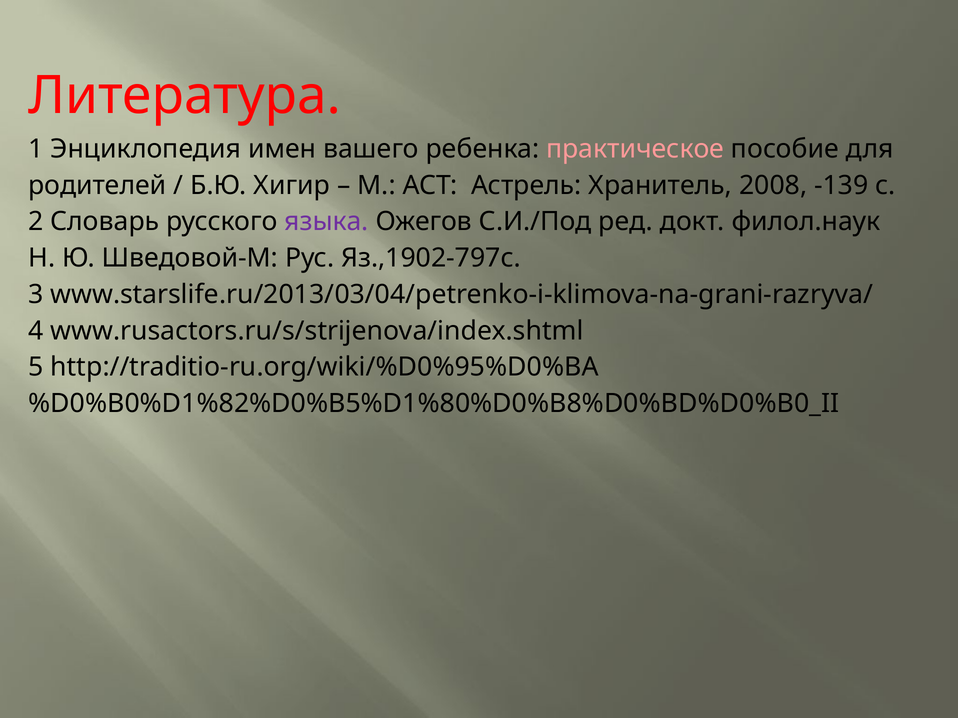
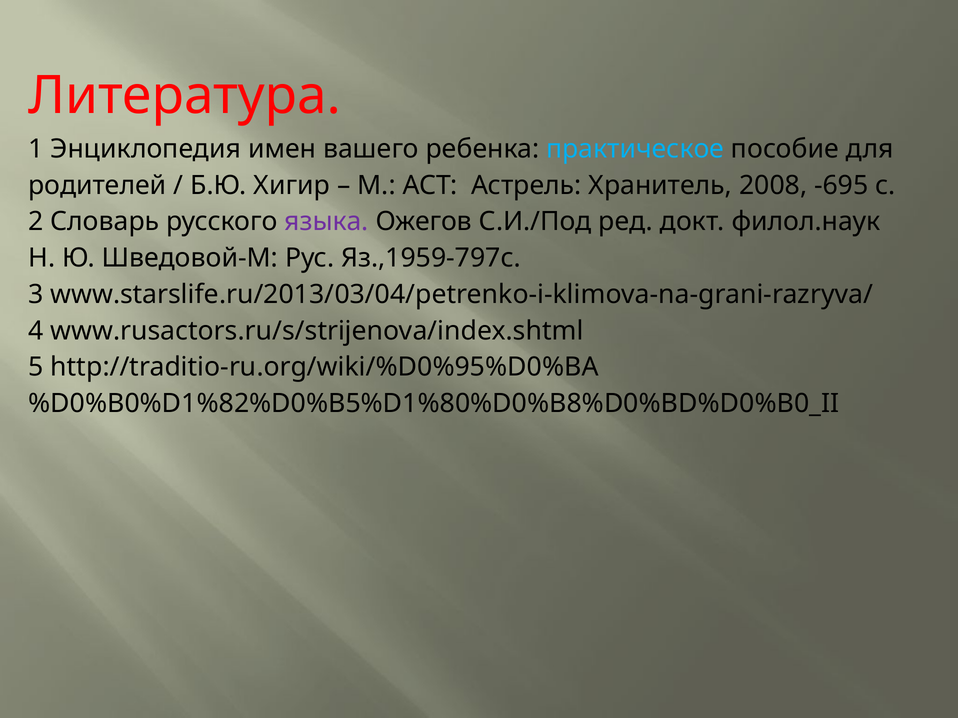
практическое colour: pink -> light blue
-139: -139 -> -695
Яз.,1902-797с: Яз.,1902-797с -> Яз.,1959-797с
